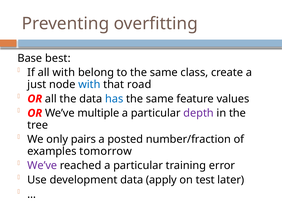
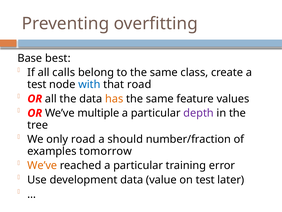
all with: with -> calls
just at (37, 84): just -> test
has colour: blue -> orange
only pairs: pairs -> road
posted: posted -> should
We’ve at (42, 165) colour: purple -> orange
apply: apply -> value
